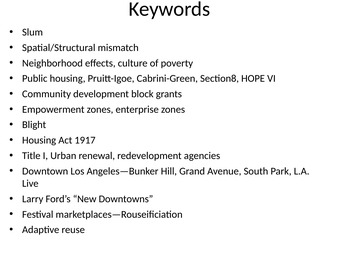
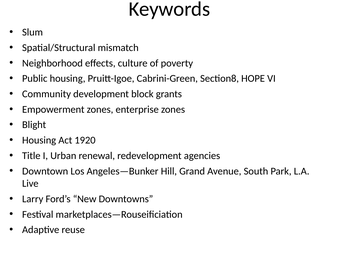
1917: 1917 -> 1920
